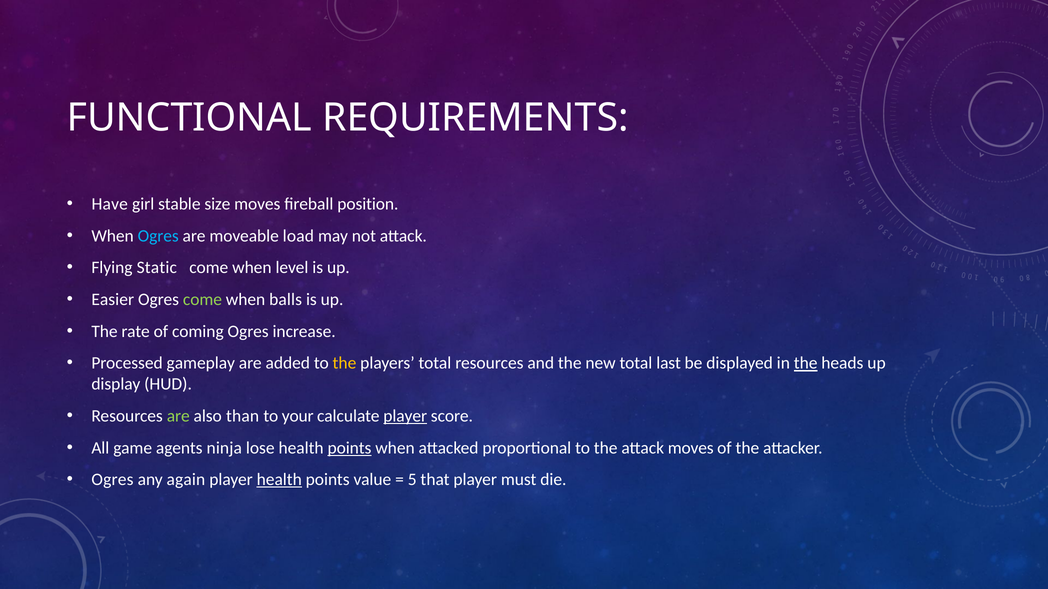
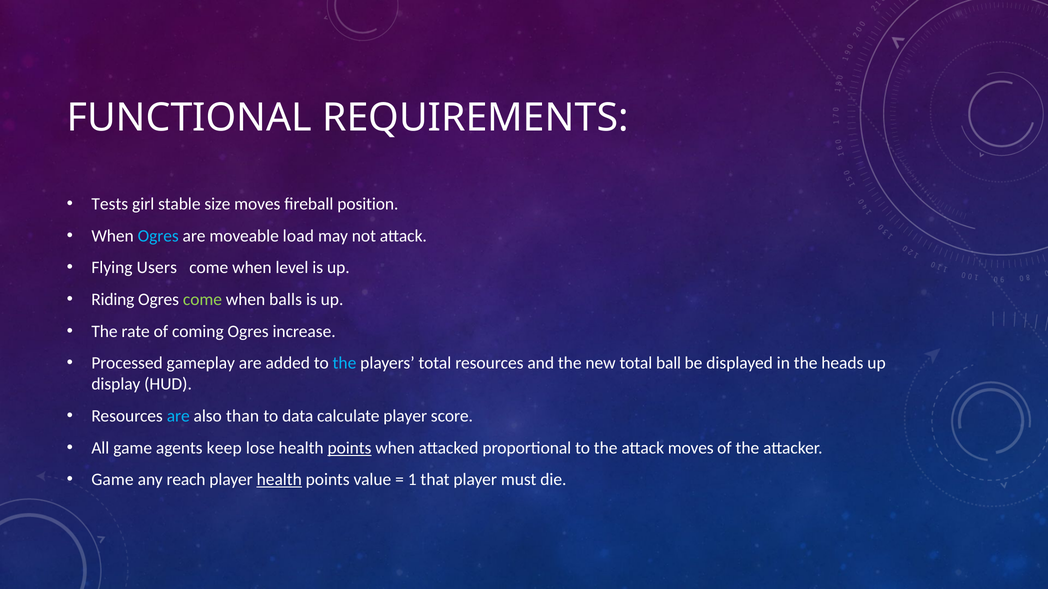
Have: Have -> Tests
Static: Static -> Users
Easier: Easier -> Riding
the at (344, 364) colour: yellow -> light blue
last: last -> ball
the at (806, 364) underline: present -> none
are at (178, 416) colour: light green -> light blue
your: your -> data
player at (405, 416) underline: present -> none
ninja: ninja -> keep
Ogres at (112, 480): Ogres -> Game
again: again -> reach
5: 5 -> 1
